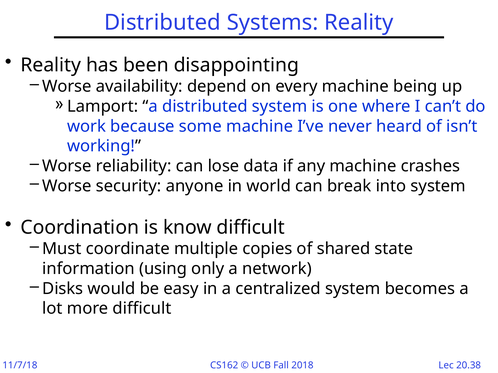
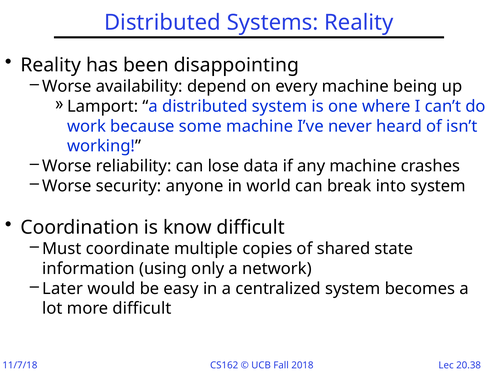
Disks: Disks -> Later
